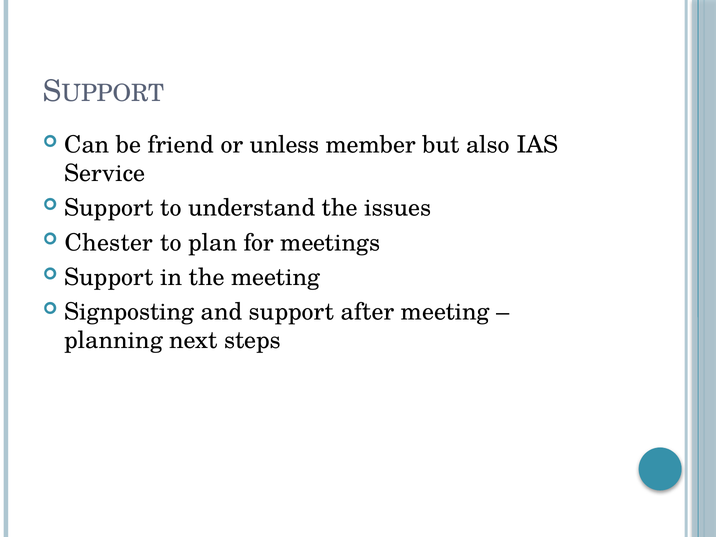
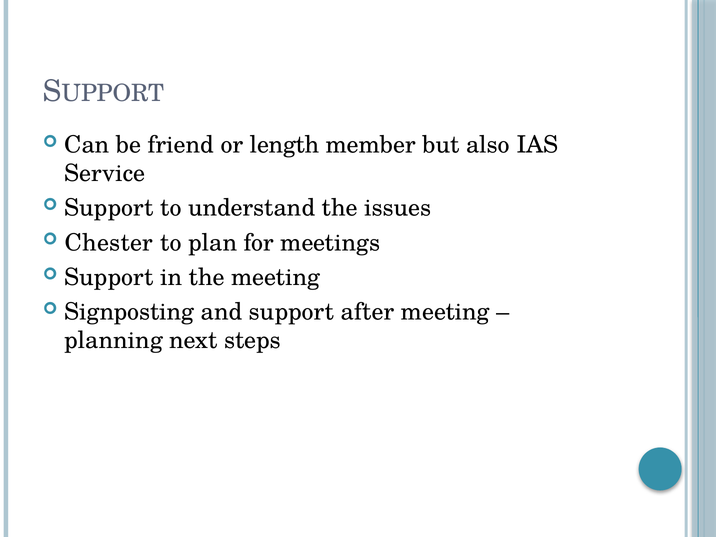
unless: unless -> length
